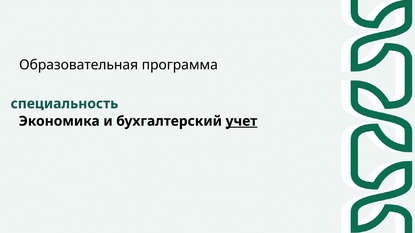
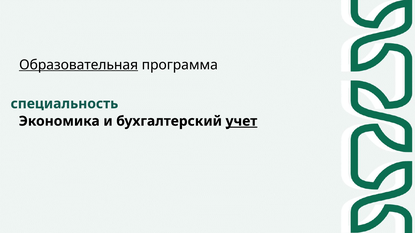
Образовательная underline: none -> present
